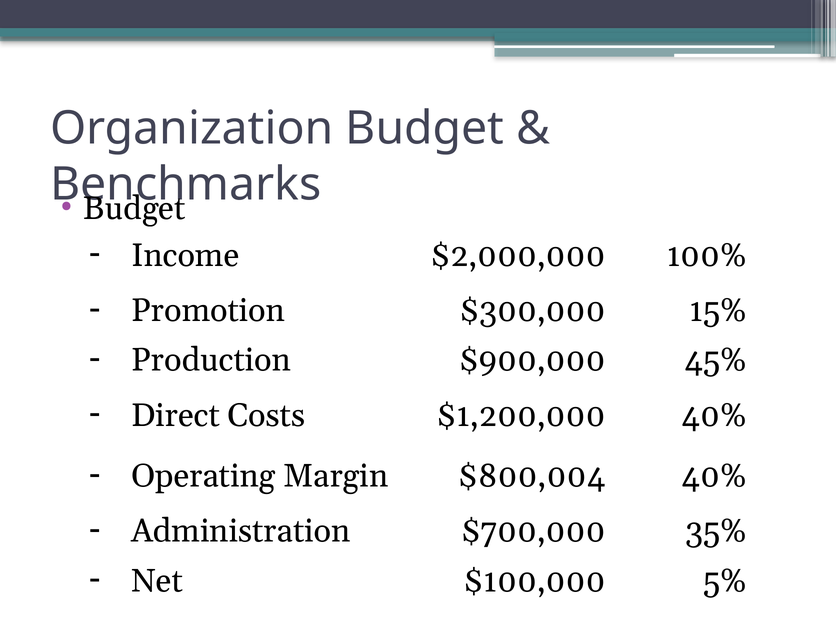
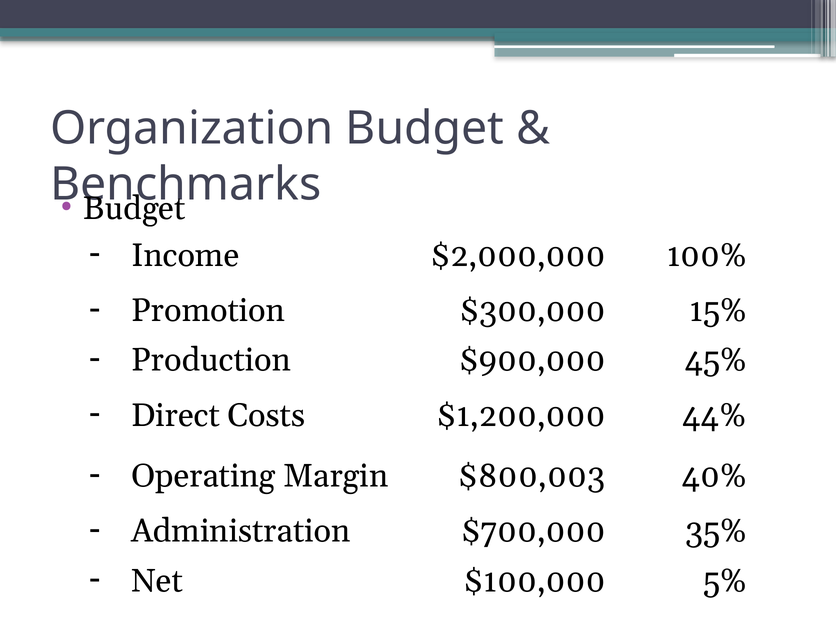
$1,200,000 40%: 40% -> 44%
$800,004: $800,004 -> $800,003
